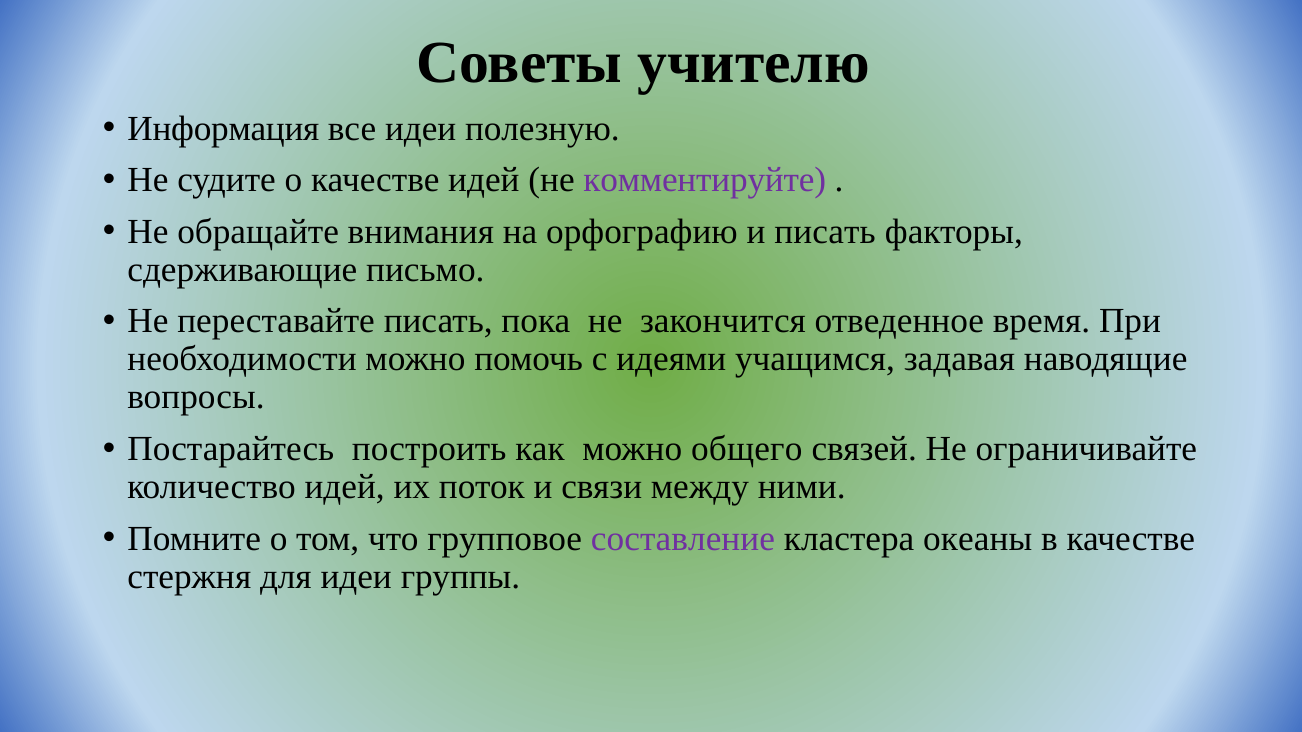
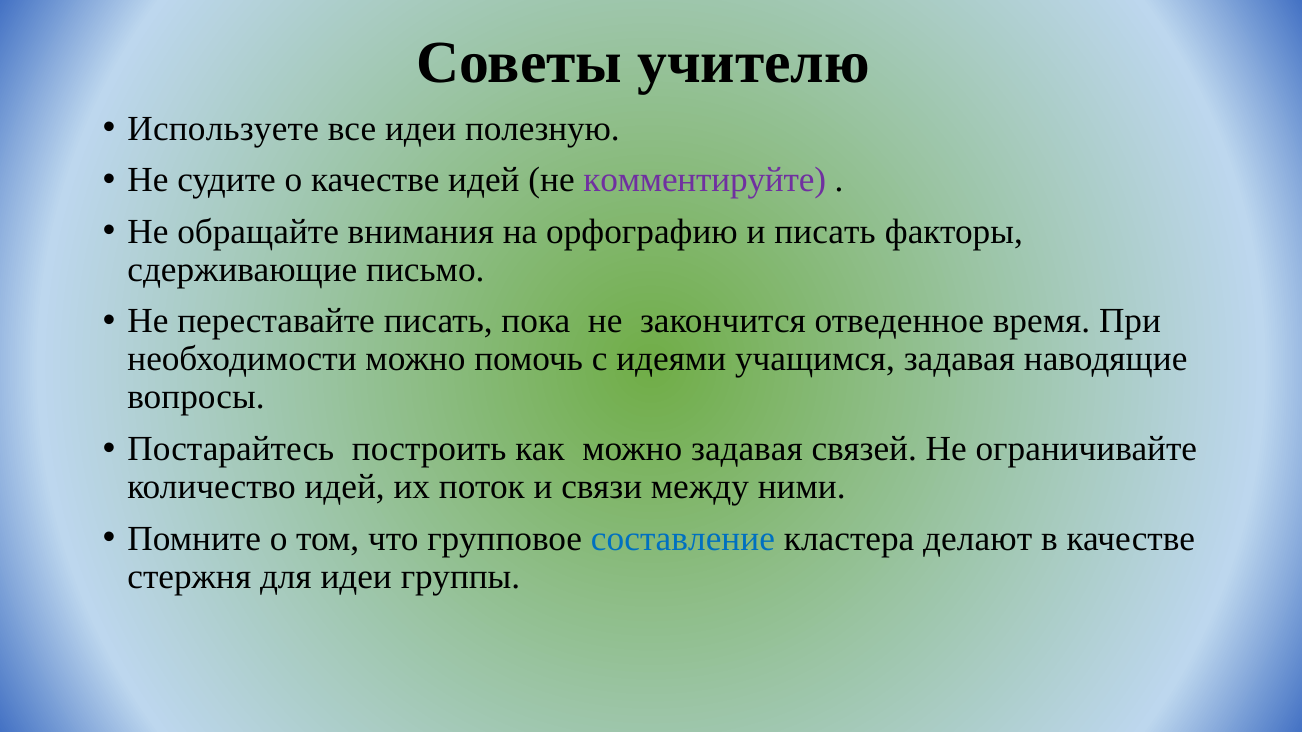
Информация: Информация -> Используете
можно общего: общего -> задавая
составление colour: purple -> blue
океаны: океаны -> делают
